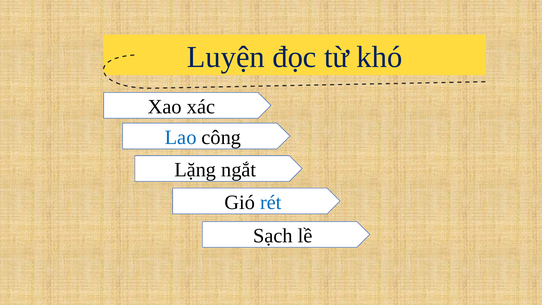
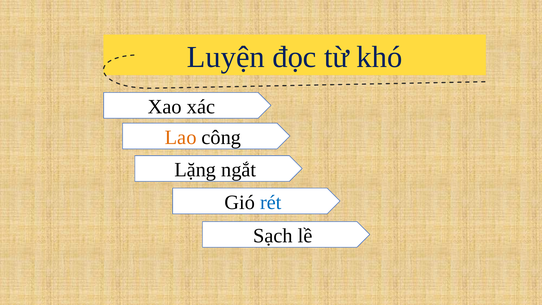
Lao colour: blue -> orange
